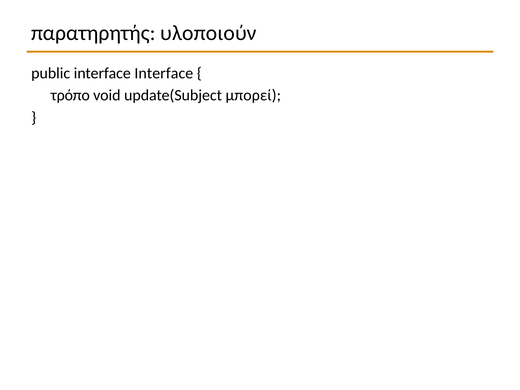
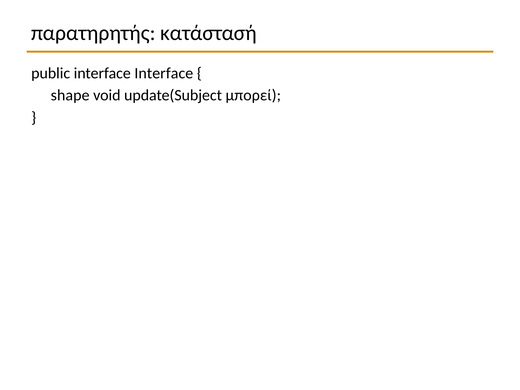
υλοποιούν: υλοποιούν -> κατάστασή
τρόπο: τρόπο -> shape
